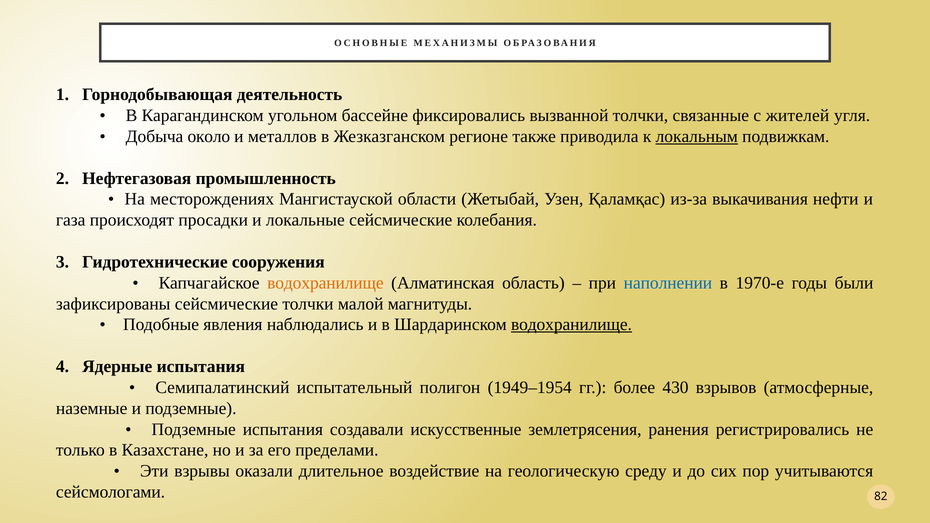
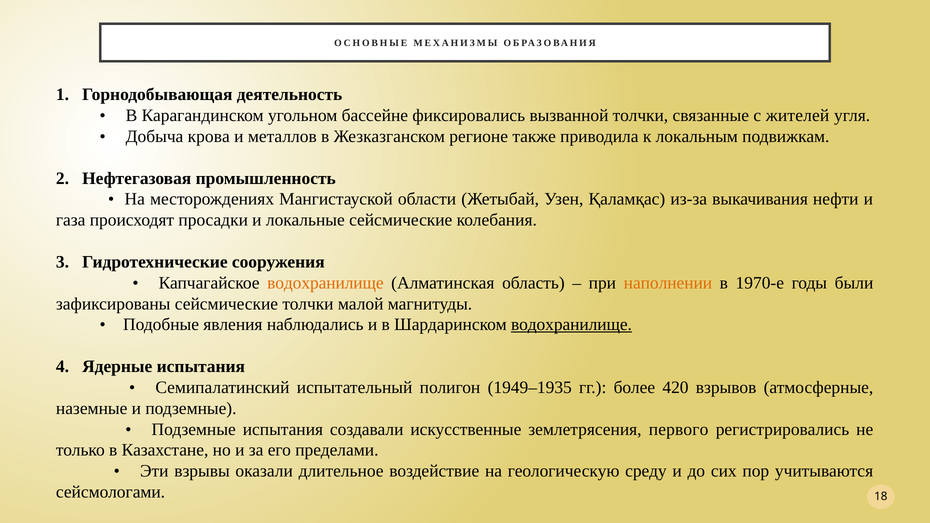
около: около -> крова
локальным underline: present -> none
наполнении colour: blue -> orange
1949–1954: 1949–1954 -> 1949–1935
430: 430 -> 420
ранения: ранения -> первого
82: 82 -> 18
